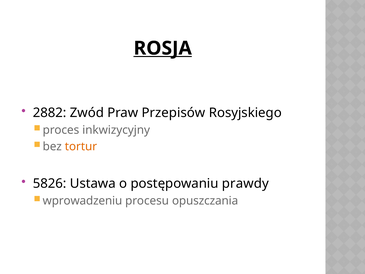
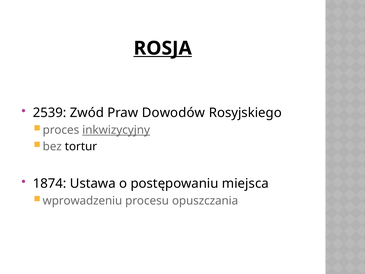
2882: 2882 -> 2539
Przepisów: Przepisów -> Dowodów
inkwizycyjny underline: none -> present
tortur colour: orange -> black
5826: 5826 -> 1874
prawdy: prawdy -> miejsca
